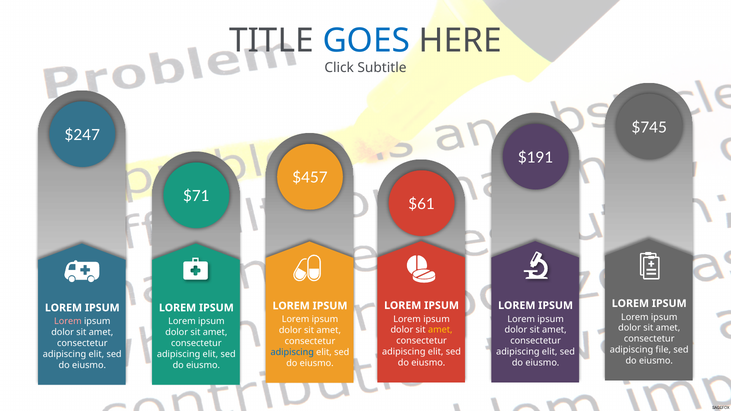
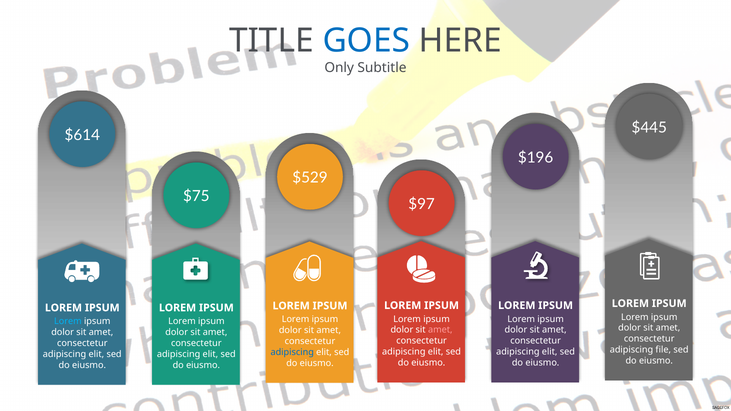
Click: Click -> Only
$745: $745 -> $445
$247: $247 -> $614
$191: $191 -> $196
$457: $457 -> $529
$71: $71 -> $75
$61: $61 -> $97
Lorem at (68, 322) colour: pink -> light blue
amet at (440, 330) colour: yellow -> pink
